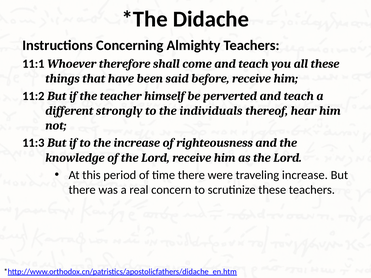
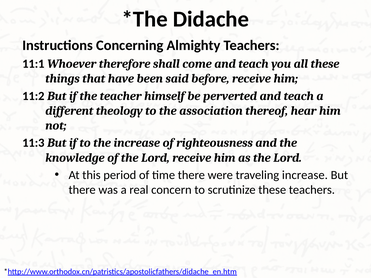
strongly: strongly -> theology
individuals: individuals -> association
